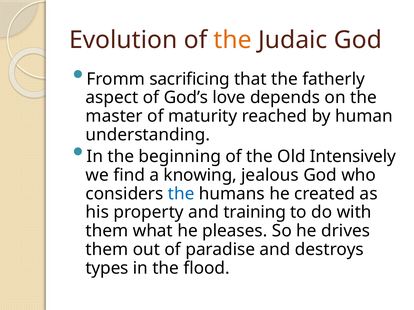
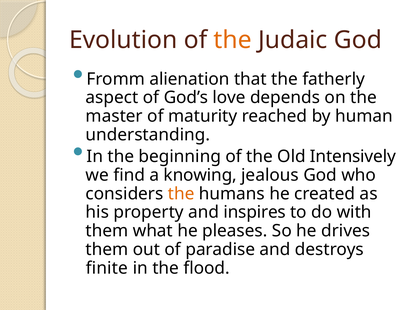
sacrificing: sacrificing -> alienation
the at (181, 194) colour: blue -> orange
training: training -> inspires
types: types -> finite
